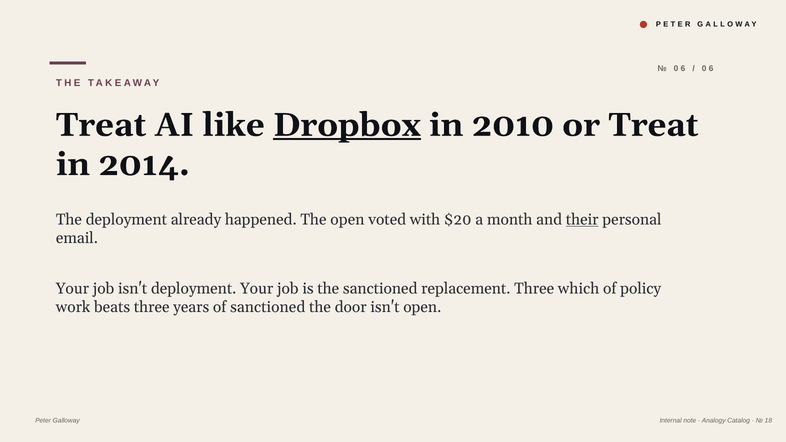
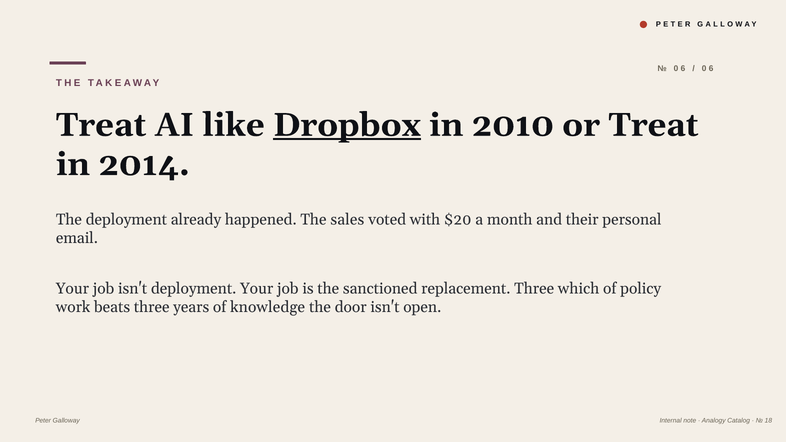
The open: open -> sales
their underline: present -> none
of sanctioned: sanctioned -> knowledge
